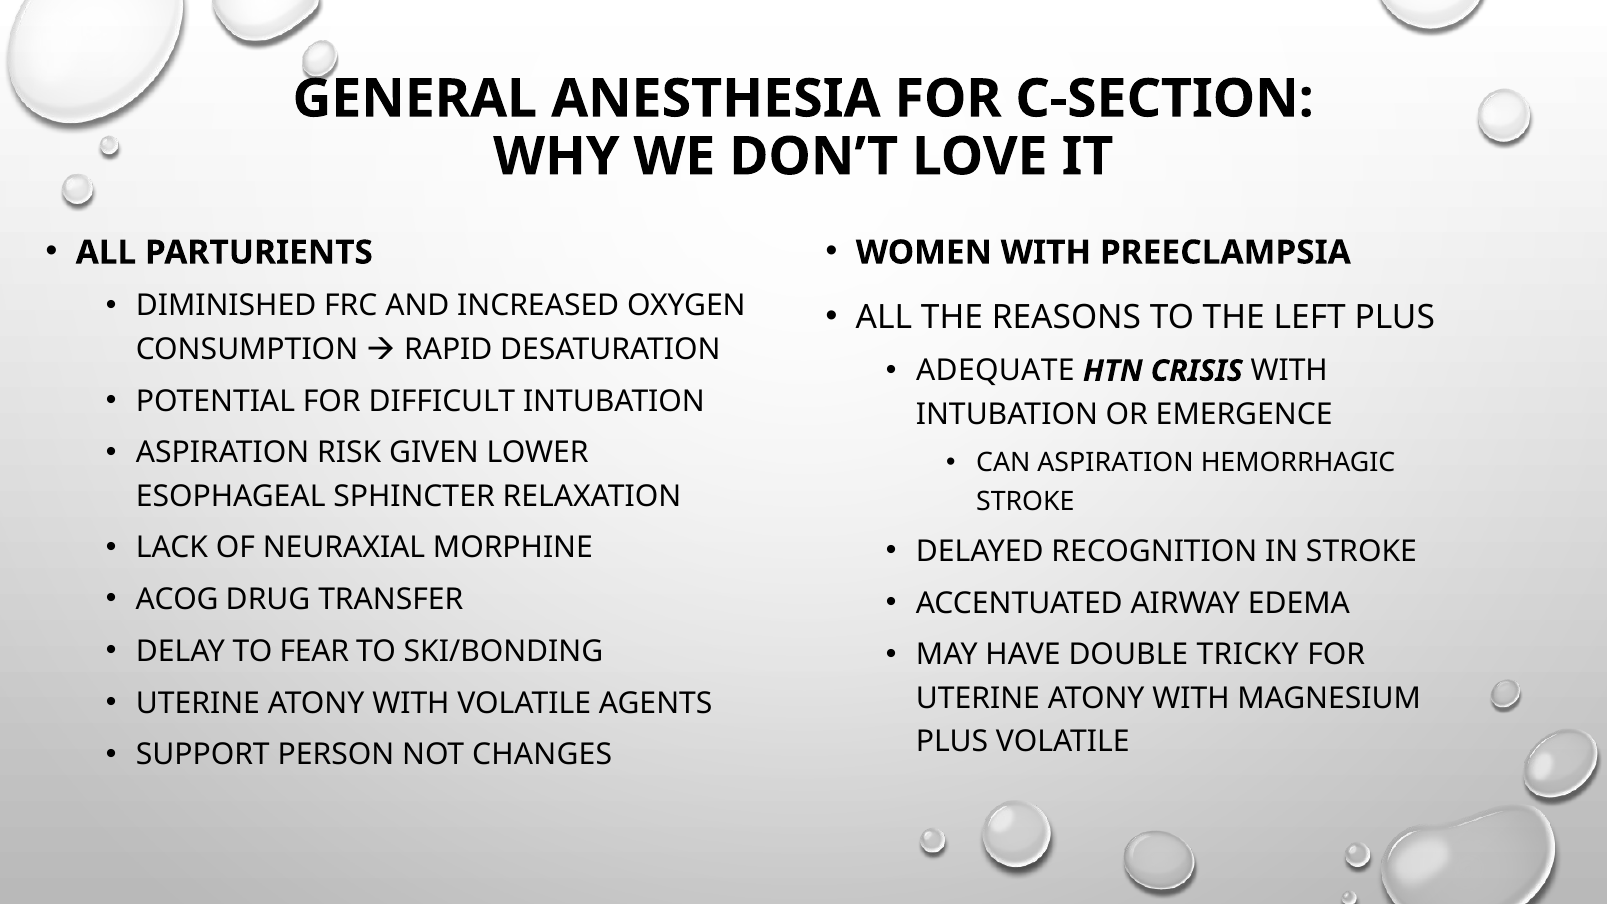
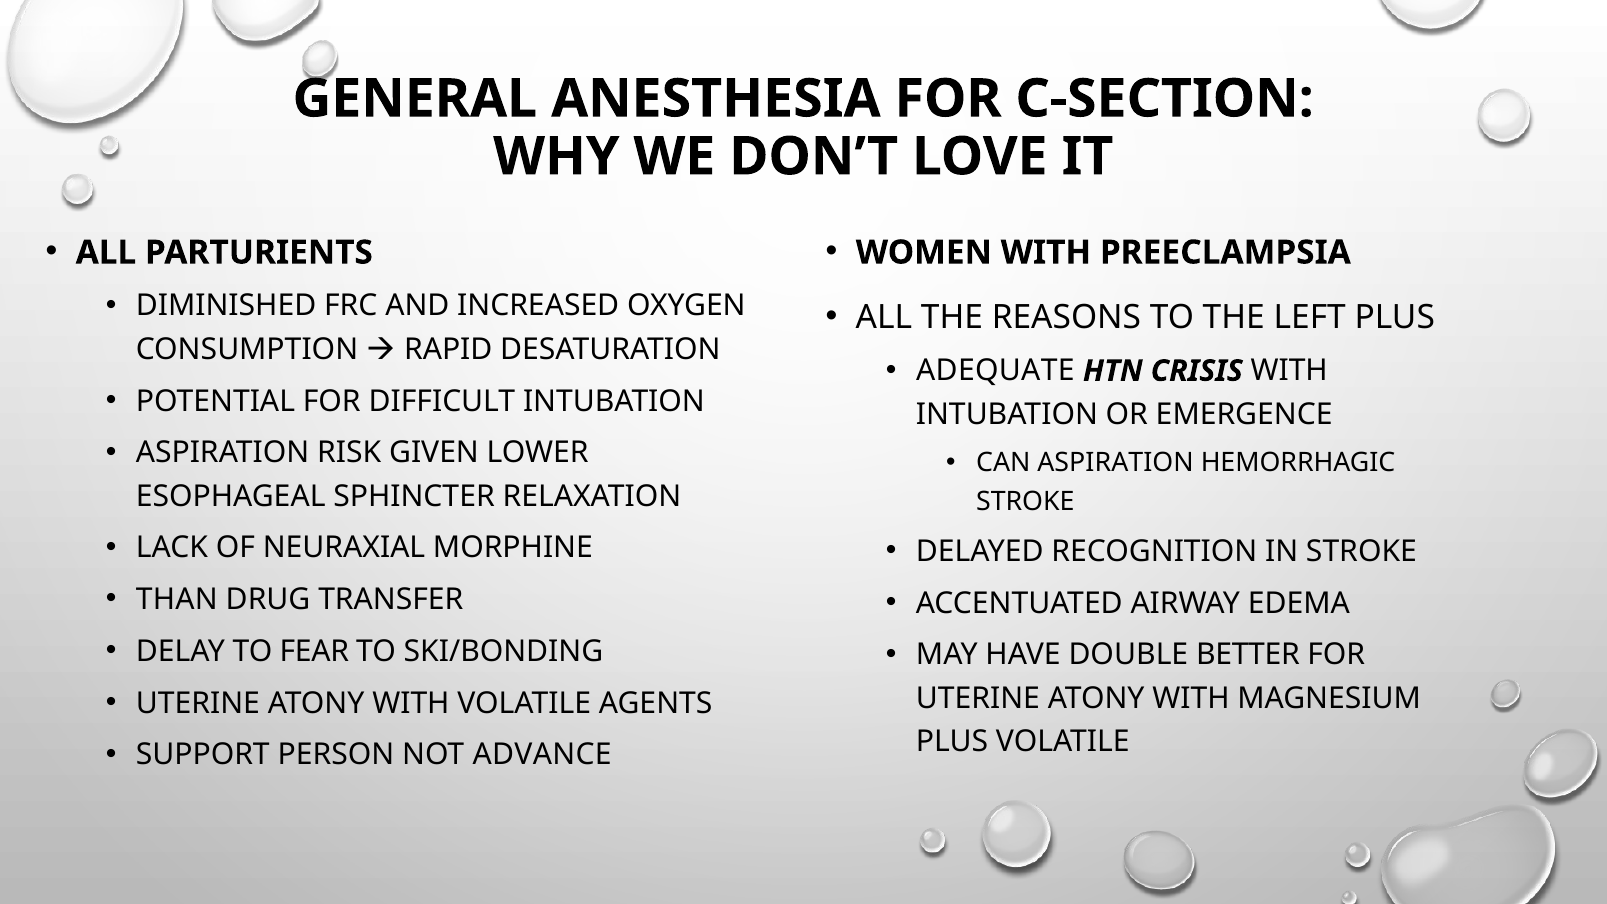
ACOG: ACOG -> THAN
TRICKY: TRICKY -> BETTER
CHANGES: CHANGES -> ADVANCE
